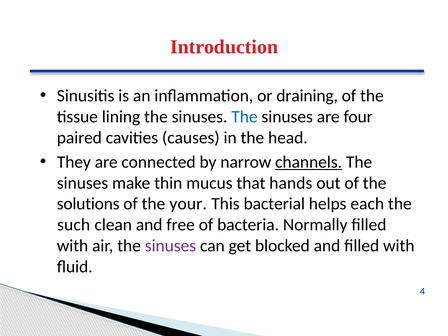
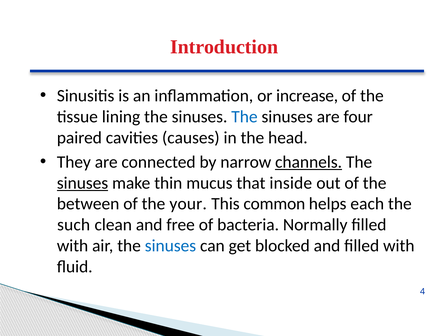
draining: draining -> increase
sinuses at (83, 183) underline: none -> present
hands: hands -> inside
solutions: solutions -> between
bacterial: bacterial -> common
sinuses at (170, 246) colour: purple -> blue
